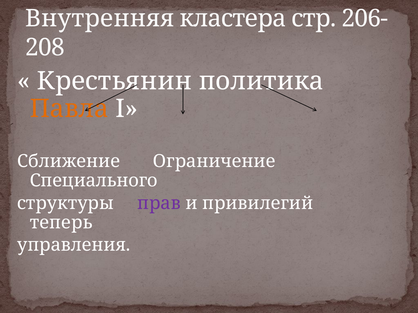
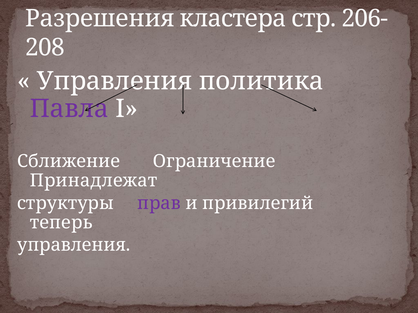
Внутренняя: Внутренняя -> Разрешения
Крестьянин at (114, 81): Крестьянин -> Управления
Павла colour: orange -> purple
Специального: Специального -> Принадлежат
